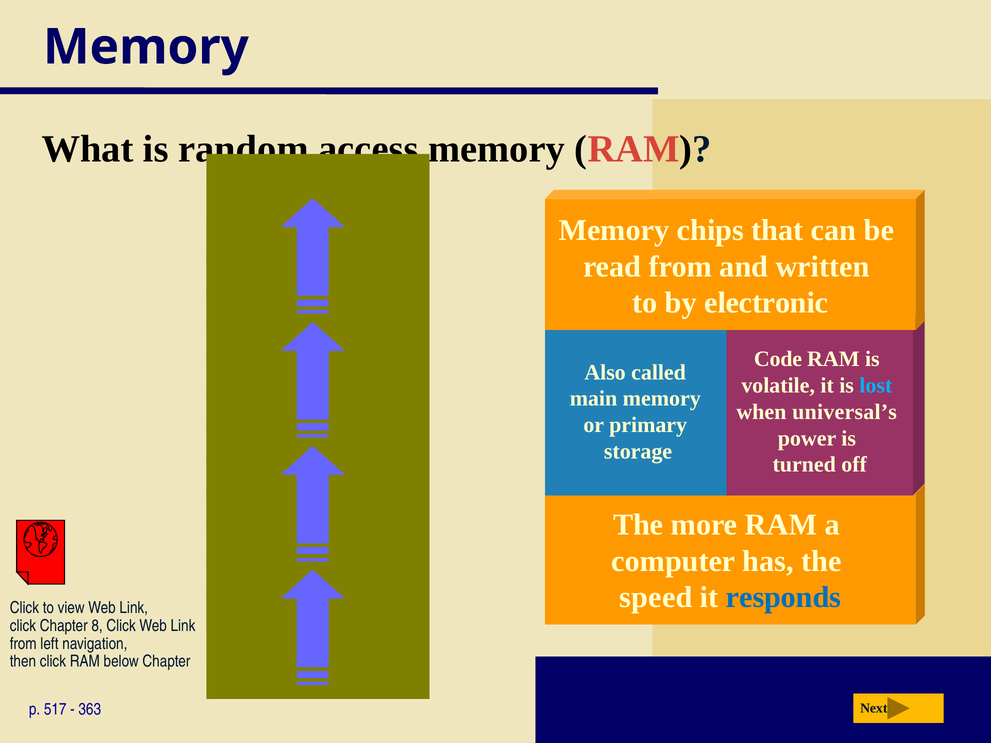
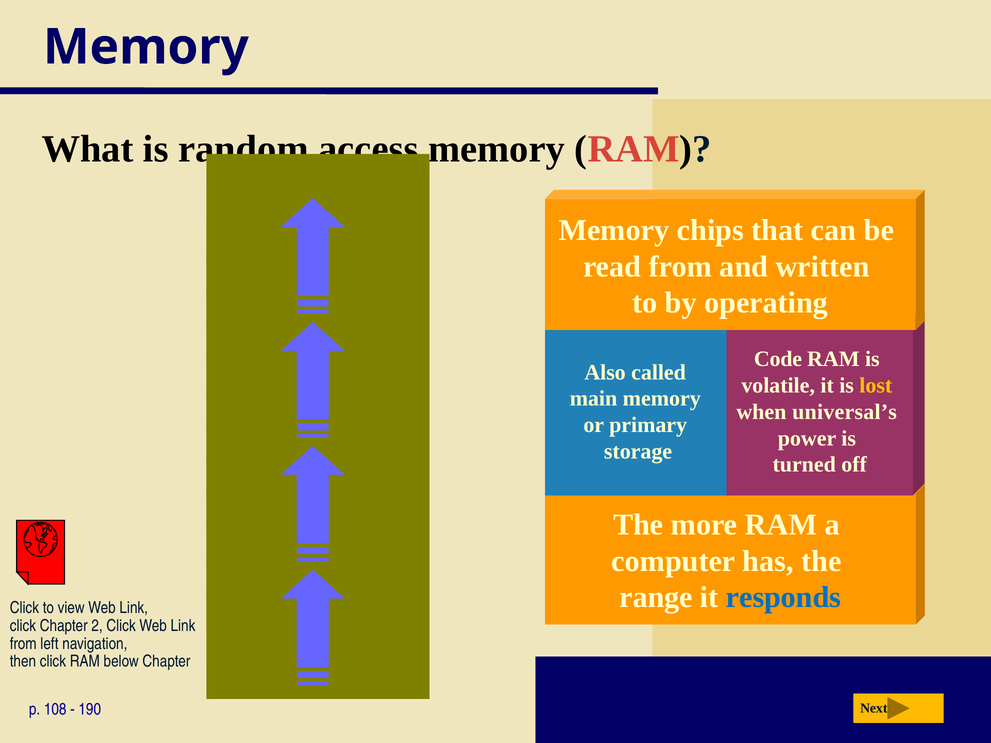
electronic: electronic -> operating
lost colour: light blue -> yellow
speed: speed -> range
8: 8 -> 2
517: 517 -> 108
363: 363 -> 190
